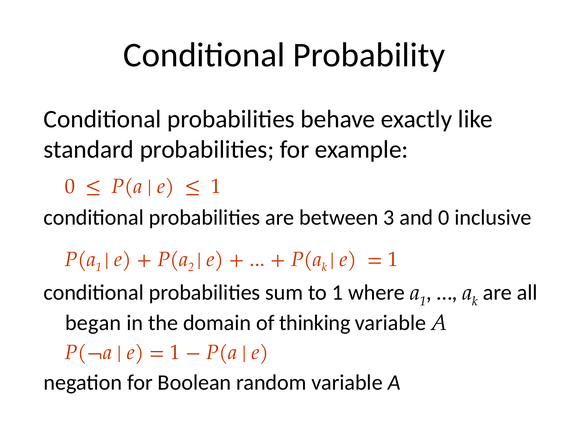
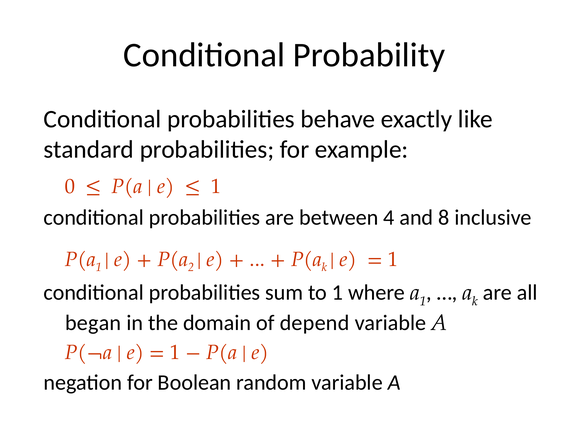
3: 3 -> 4
and 0: 0 -> 8
thinking: thinking -> depend
